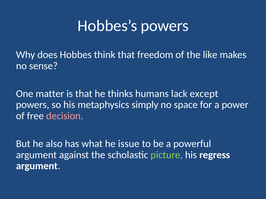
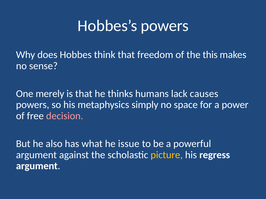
like: like -> this
matter: matter -> merely
except: except -> causes
picture colour: light green -> yellow
